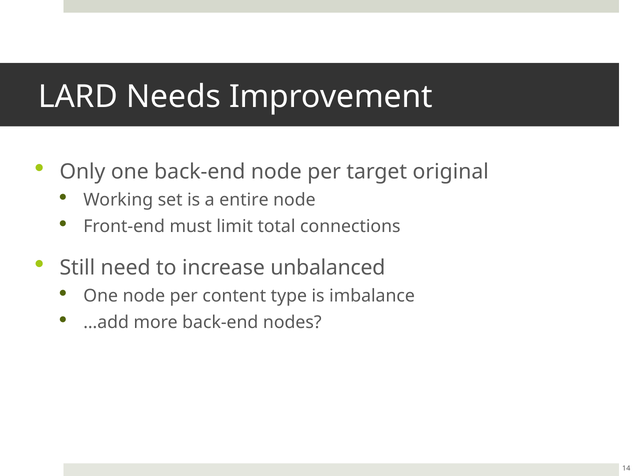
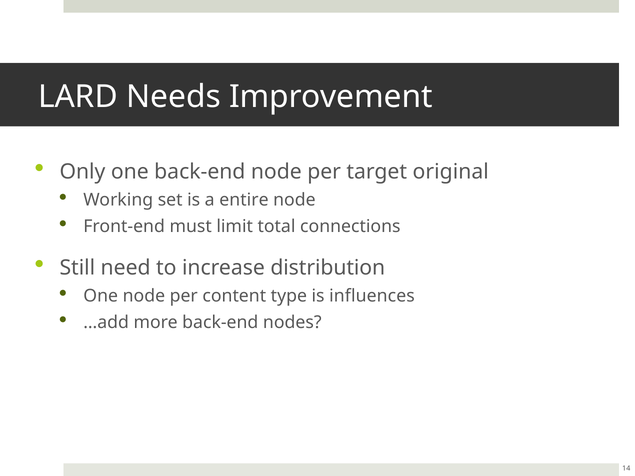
unbalanced: unbalanced -> distribution
imbalance: imbalance -> influences
